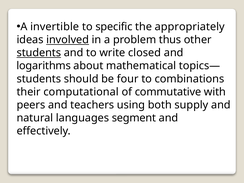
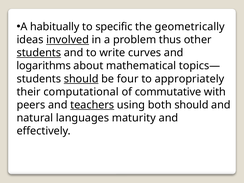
invertible: invertible -> habitually
appropriately: appropriately -> geometrically
closed: closed -> curves
should at (81, 79) underline: none -> present
combinations: combinations -> appropriately
teachers underline: none -> present
both supply: supply -> should
segment: segment -> maturity
